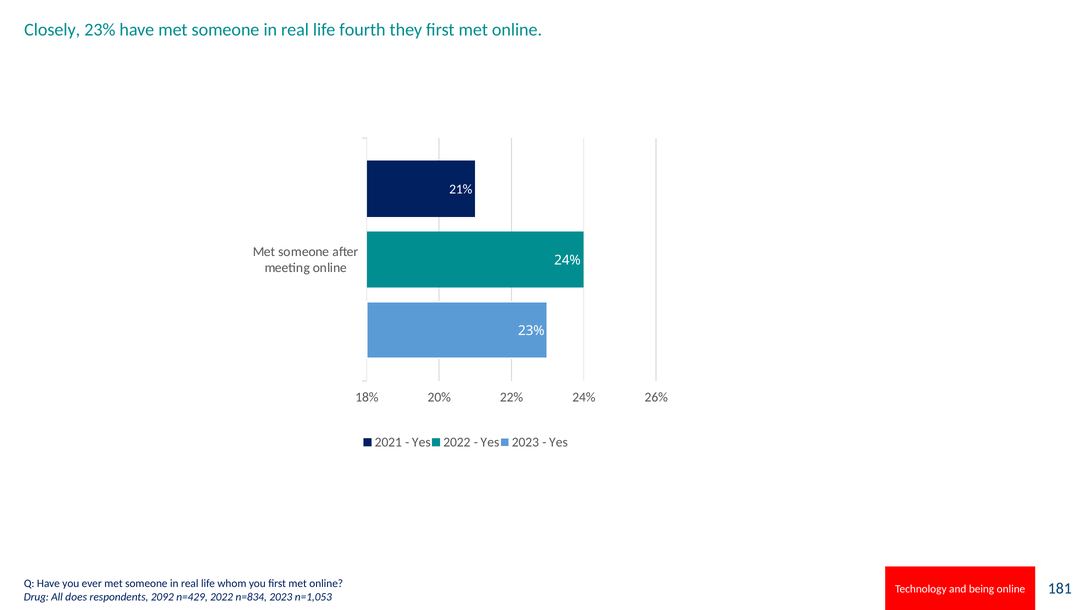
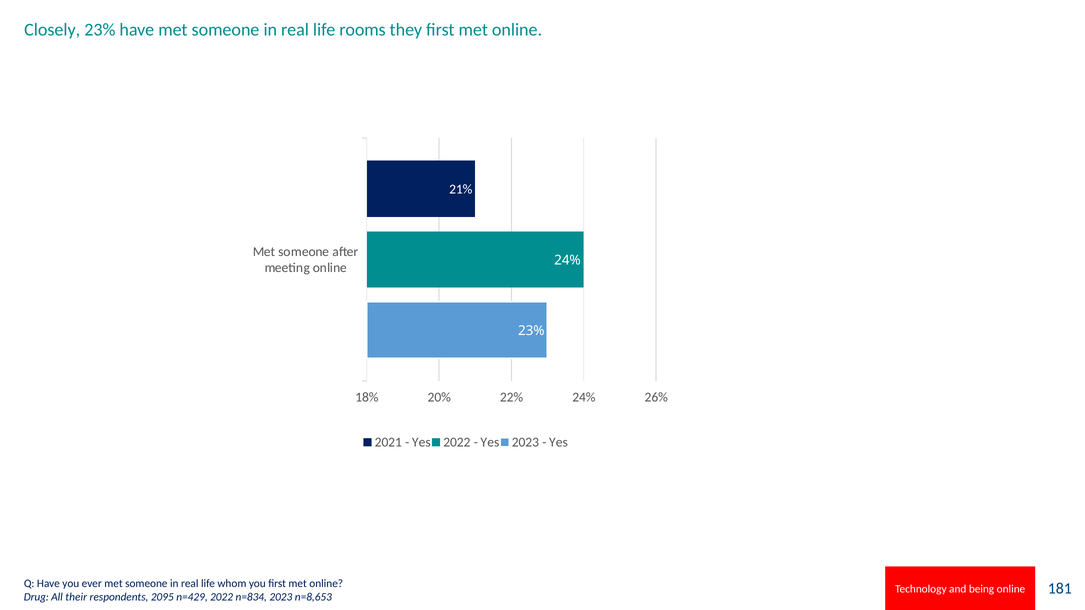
fourth: fourth -> rooms
does: does -> their
2092: 2092 -> 2095
n=1,053: n=1,053 -> n=8,653
